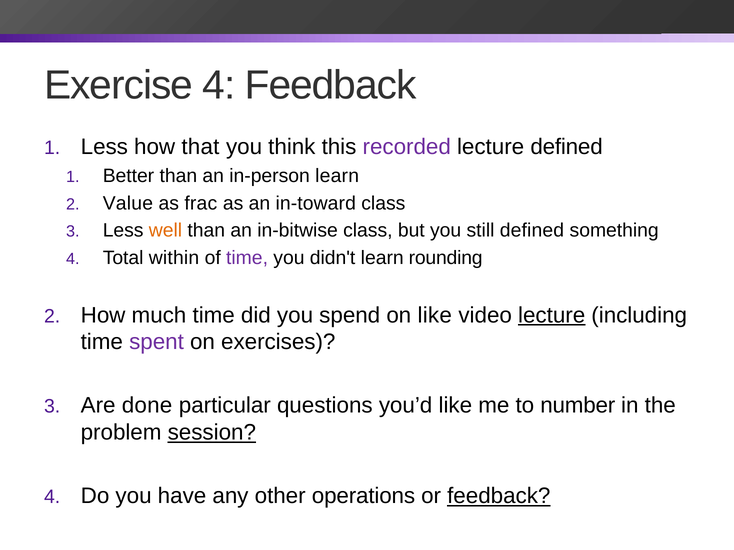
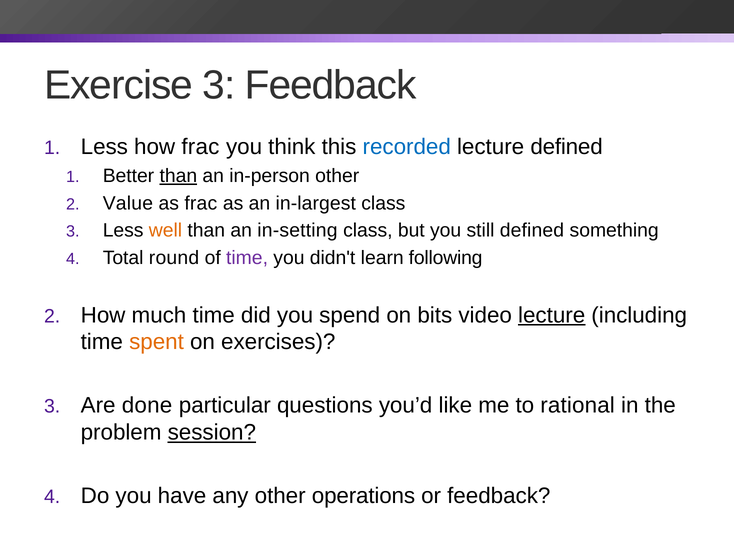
Exercise 4: 4 -> 3
how that: that -> frac
recorded colour: purple -> blue
than at (178, 176) underline: none -> present
in-person learn: learn -> other
in-toward: in-toward -> in-largest
in-bitwise: in-bitwise -> in-setting
within: within -> round
rounding: rounding -> following
on like: like -> bits
spent colour: purple -> orange
number: number -> rational
feedback at (499, 496) underline: present -> none
